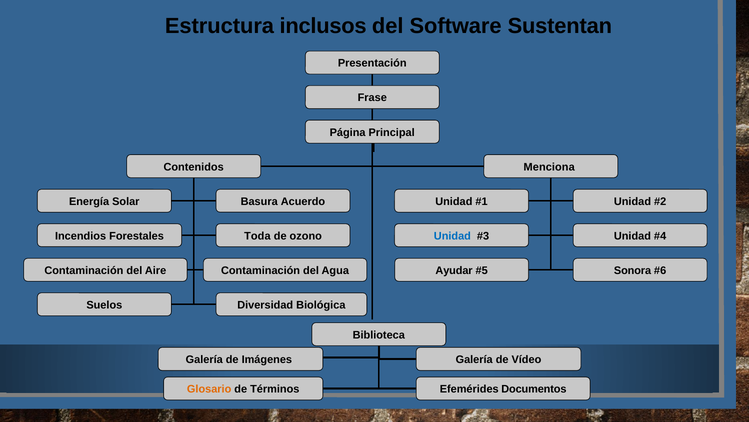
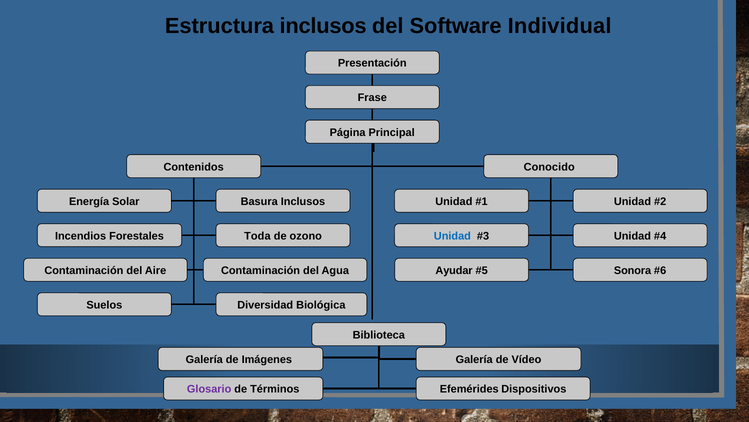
Sustentan: Sustentan -> Individual
Menciona: Menciona -> Conocido
Basura Acuerdo: Acuerdo -> Inclusos
Glosario colour: orange -> purple
Documentos: Documentos -> Dispositivos
